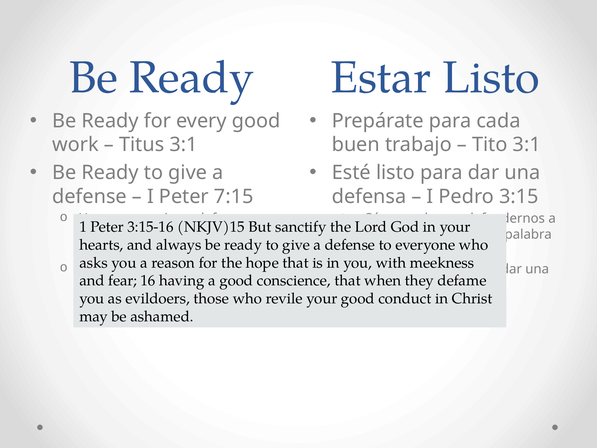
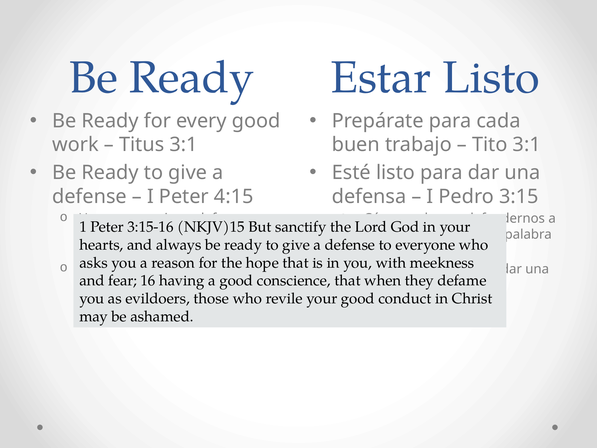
7:15: 7:15 -> 4:15
